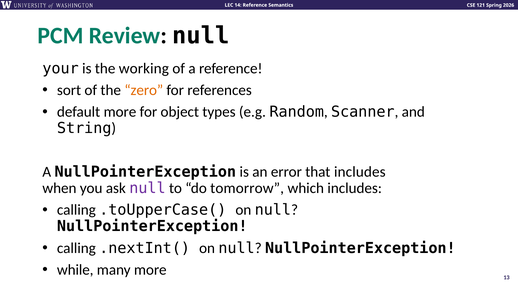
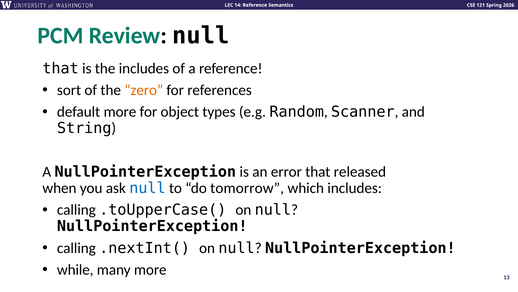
your at (61, 68): your -> that
the working: working -> includes
that includes: includes -> released
null at (147, 188) colour: purple -> blue
